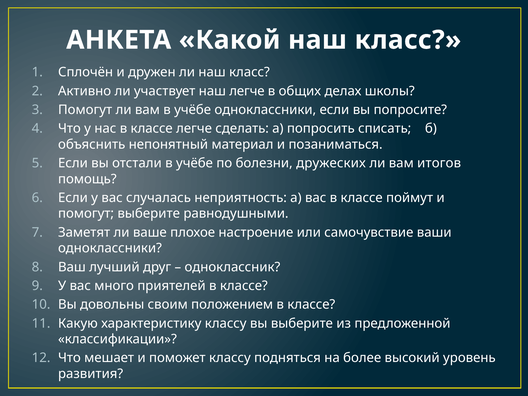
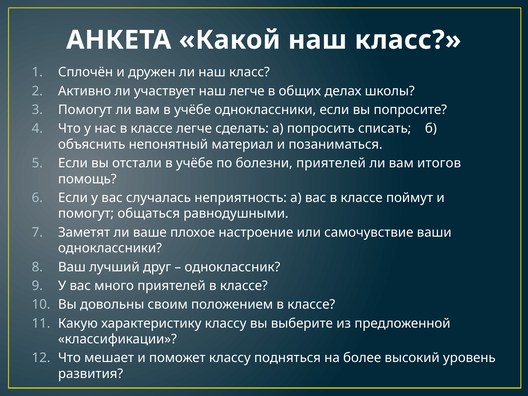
болезни дружеских: дружеских -> приятелей
помогут выберите: выберите -> общаться
